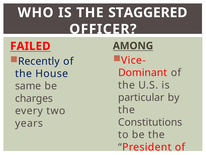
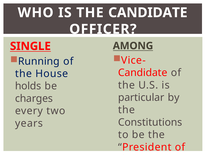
THE STAGGERED: STAGGERED -> CANDIDATE
FAILED: FAILED -> SINGLE
Recently: Recently -> Running
Dominant at (143, 72): Dominant -> Candidate
same: same -> holds
